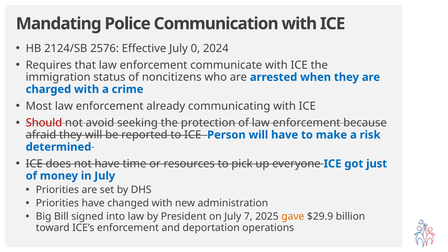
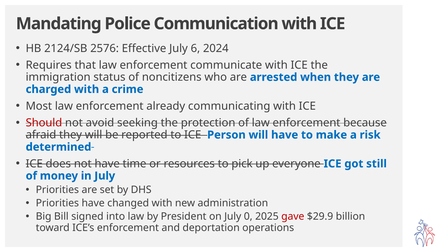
0: 0 -> 6
just: just -> still
7: 7 -> 0
gave colour: orange -> red
